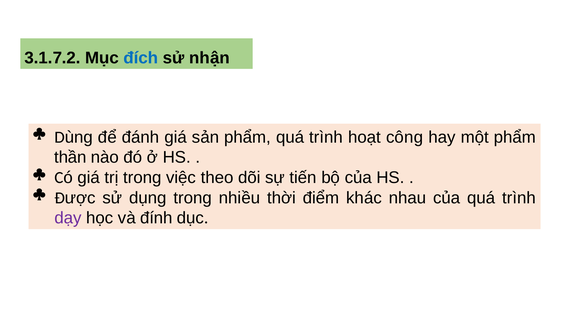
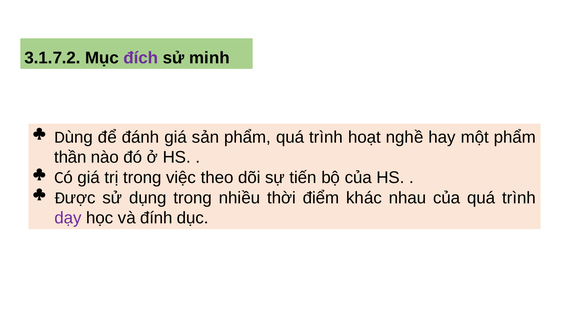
đích colour: blue -> purple
nhận: nhận -> minh
công: công -> nghề
